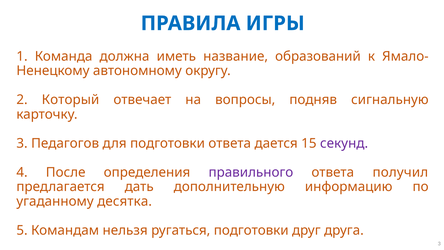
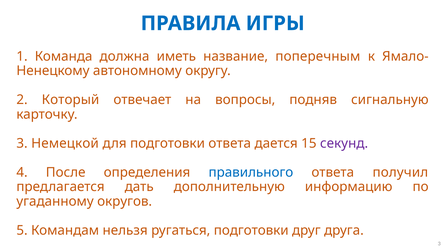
образований: образований -> поперечным
Педагогов: Педагогов -> Немецкой
правильного colour: purple -> blue
десятка: десятка -> округов
